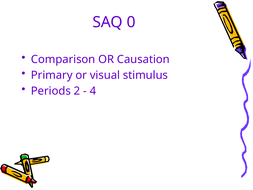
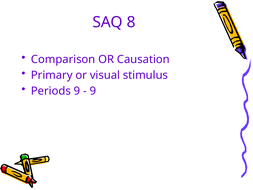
0: 0 -> 8
Periods 2: 2 -> 9
4 at (93, 91): 4 -> 9
